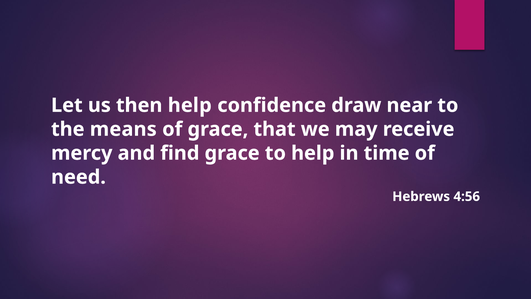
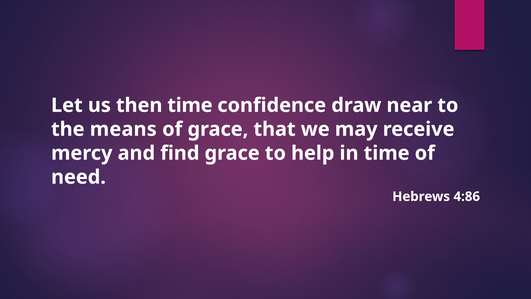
then help: help -> time
4:56: 4:56 -> 4:86
